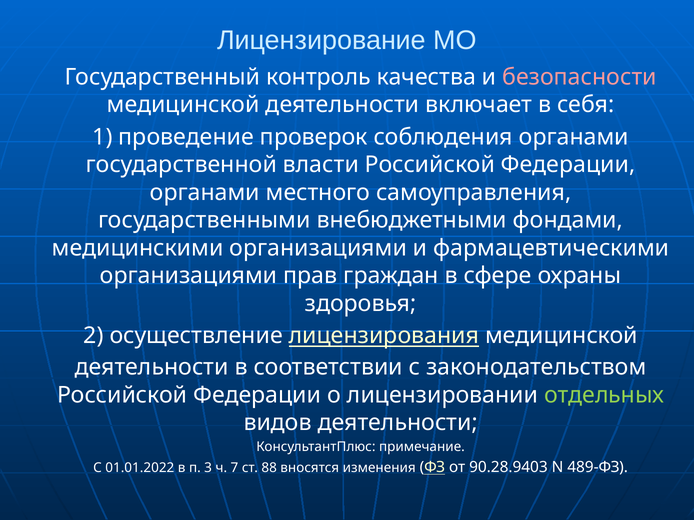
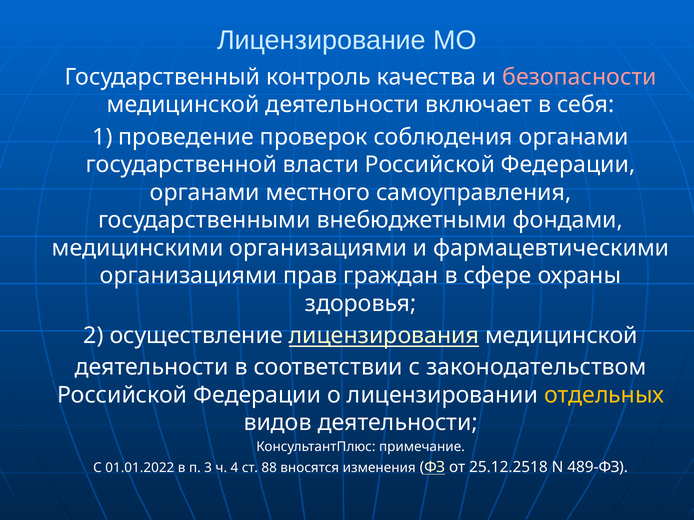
отдельных colour: light green -> yellow
7: 7 -> 4
90.28.9403: 90.28.9403 -> 25.12.2518
